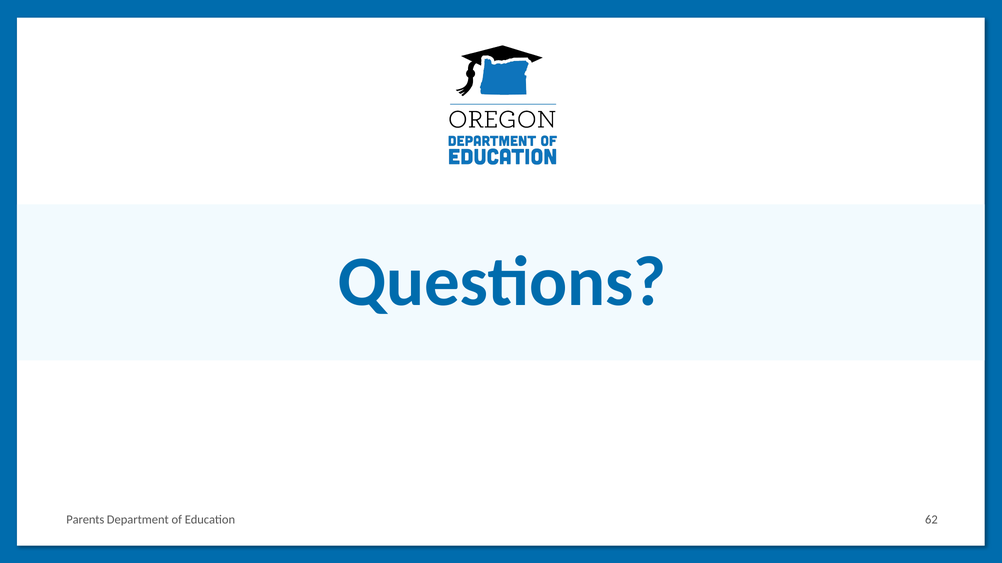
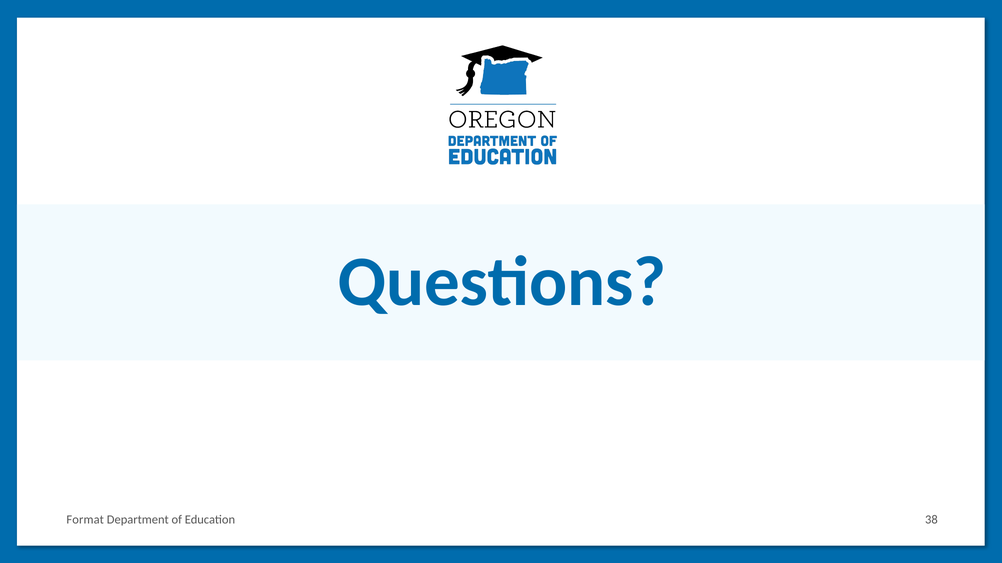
Parents: Parents -> Format
62: 62 -> 38
